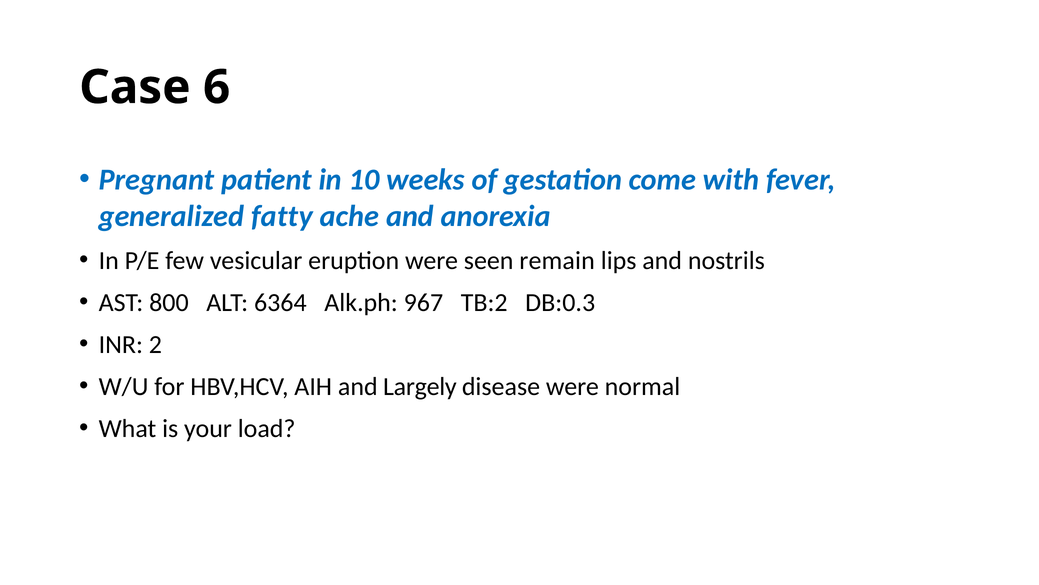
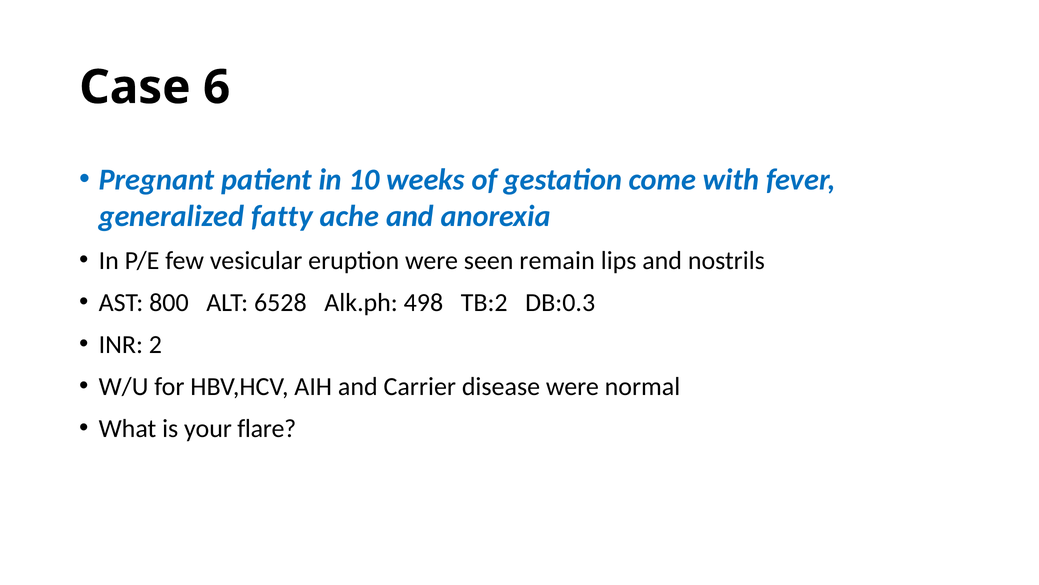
6364: 6364 -> 6528
967: 967 -> 498
Largely: Largely -> Carrier
load: load -> flare
